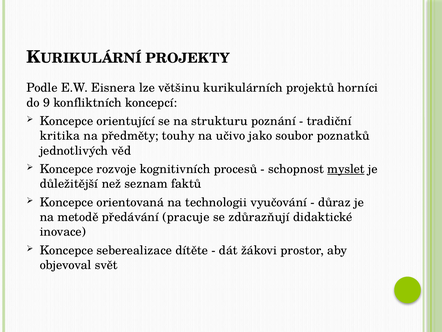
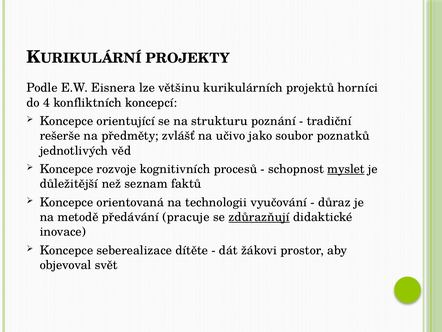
9: 9 -> 4
kritika: kritika -> rešerše
touhy: touhy -> zvlášť
zdůrazňují underline: none -> present
